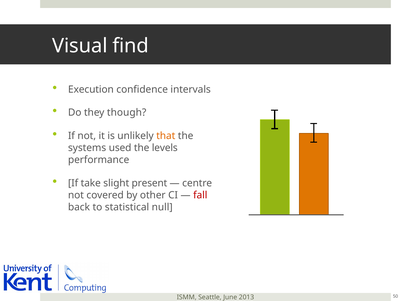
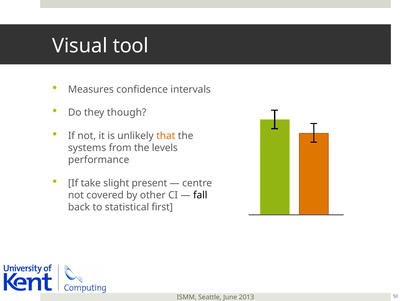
find: find -> tool
Execution: Execution -> Measures
used: used -> from
fall colour: red -> black
null: null -> first
